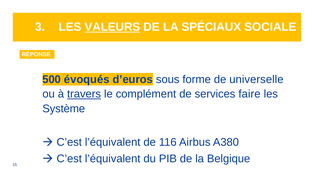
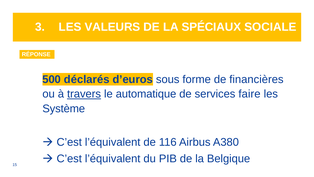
VALEURS underline: present -> none
évoqués: évoqués -> déclarés
universelle: universelle -> financières
complément: complément -> automatique
